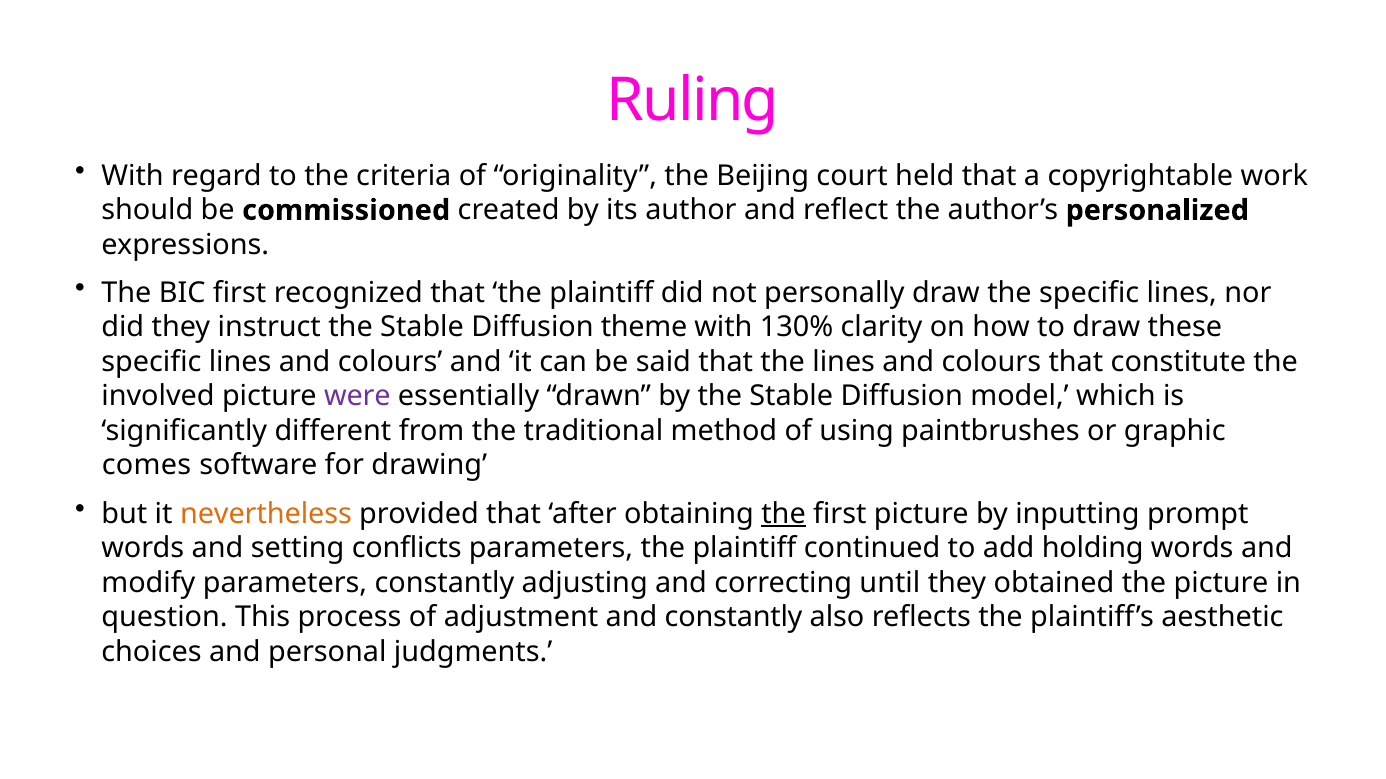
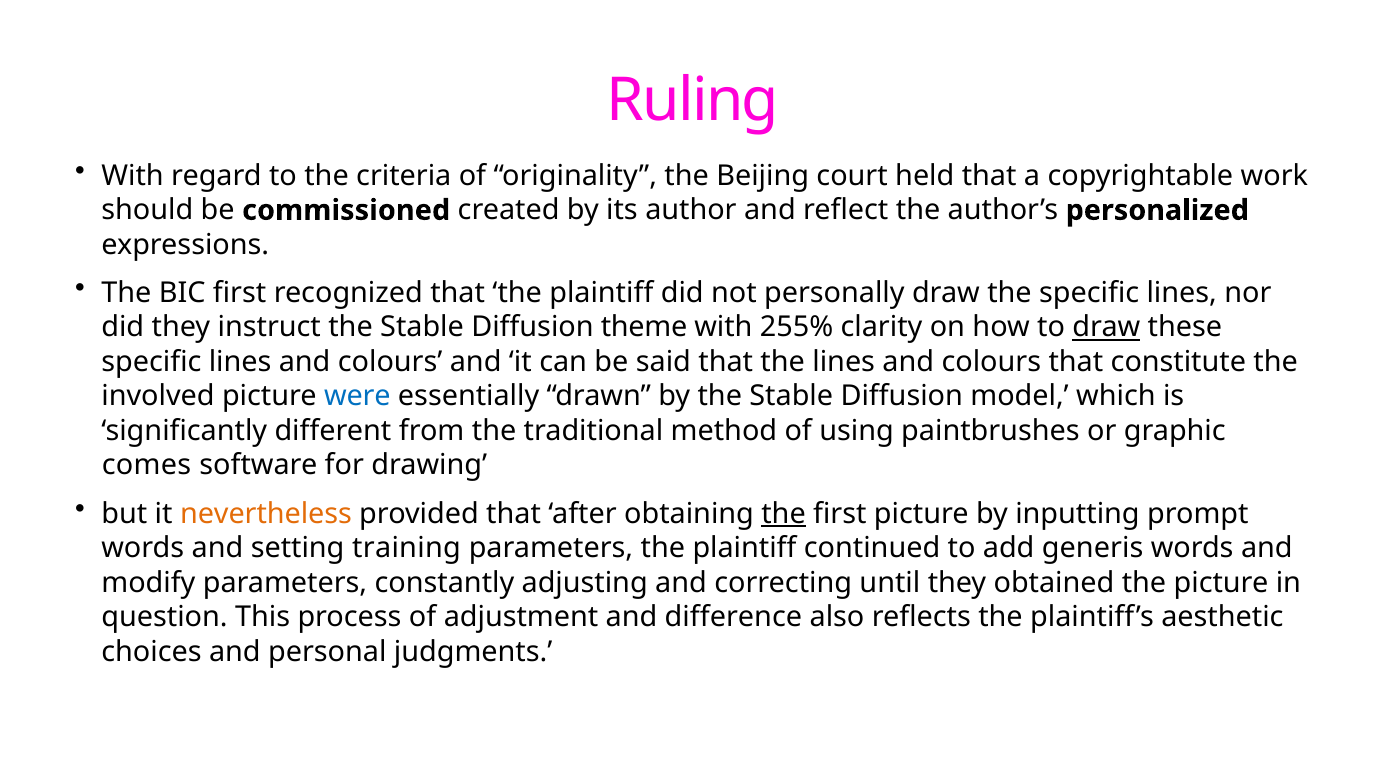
130%: 130% -> 255%
draw at (1106, 328) underline: none -> present
were colour: purple -> blue
conflicts: conflicts -> training
holding: holding -> generis
and constantly: constantly -> difference
